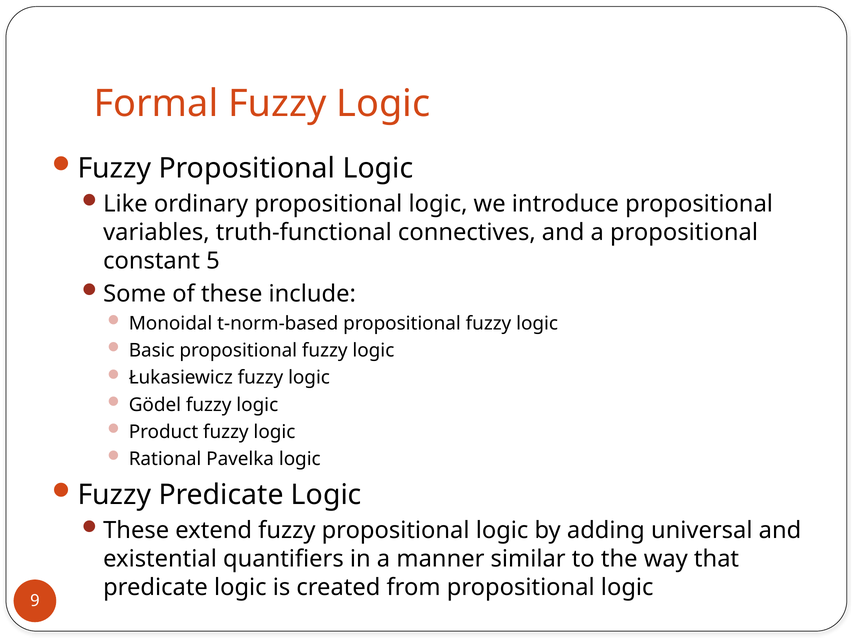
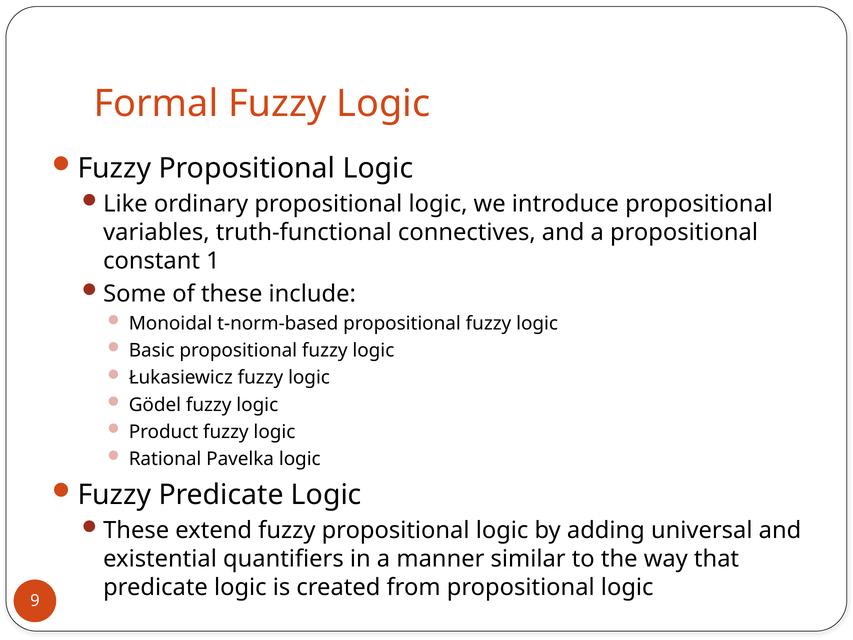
5: 5 -> 1
